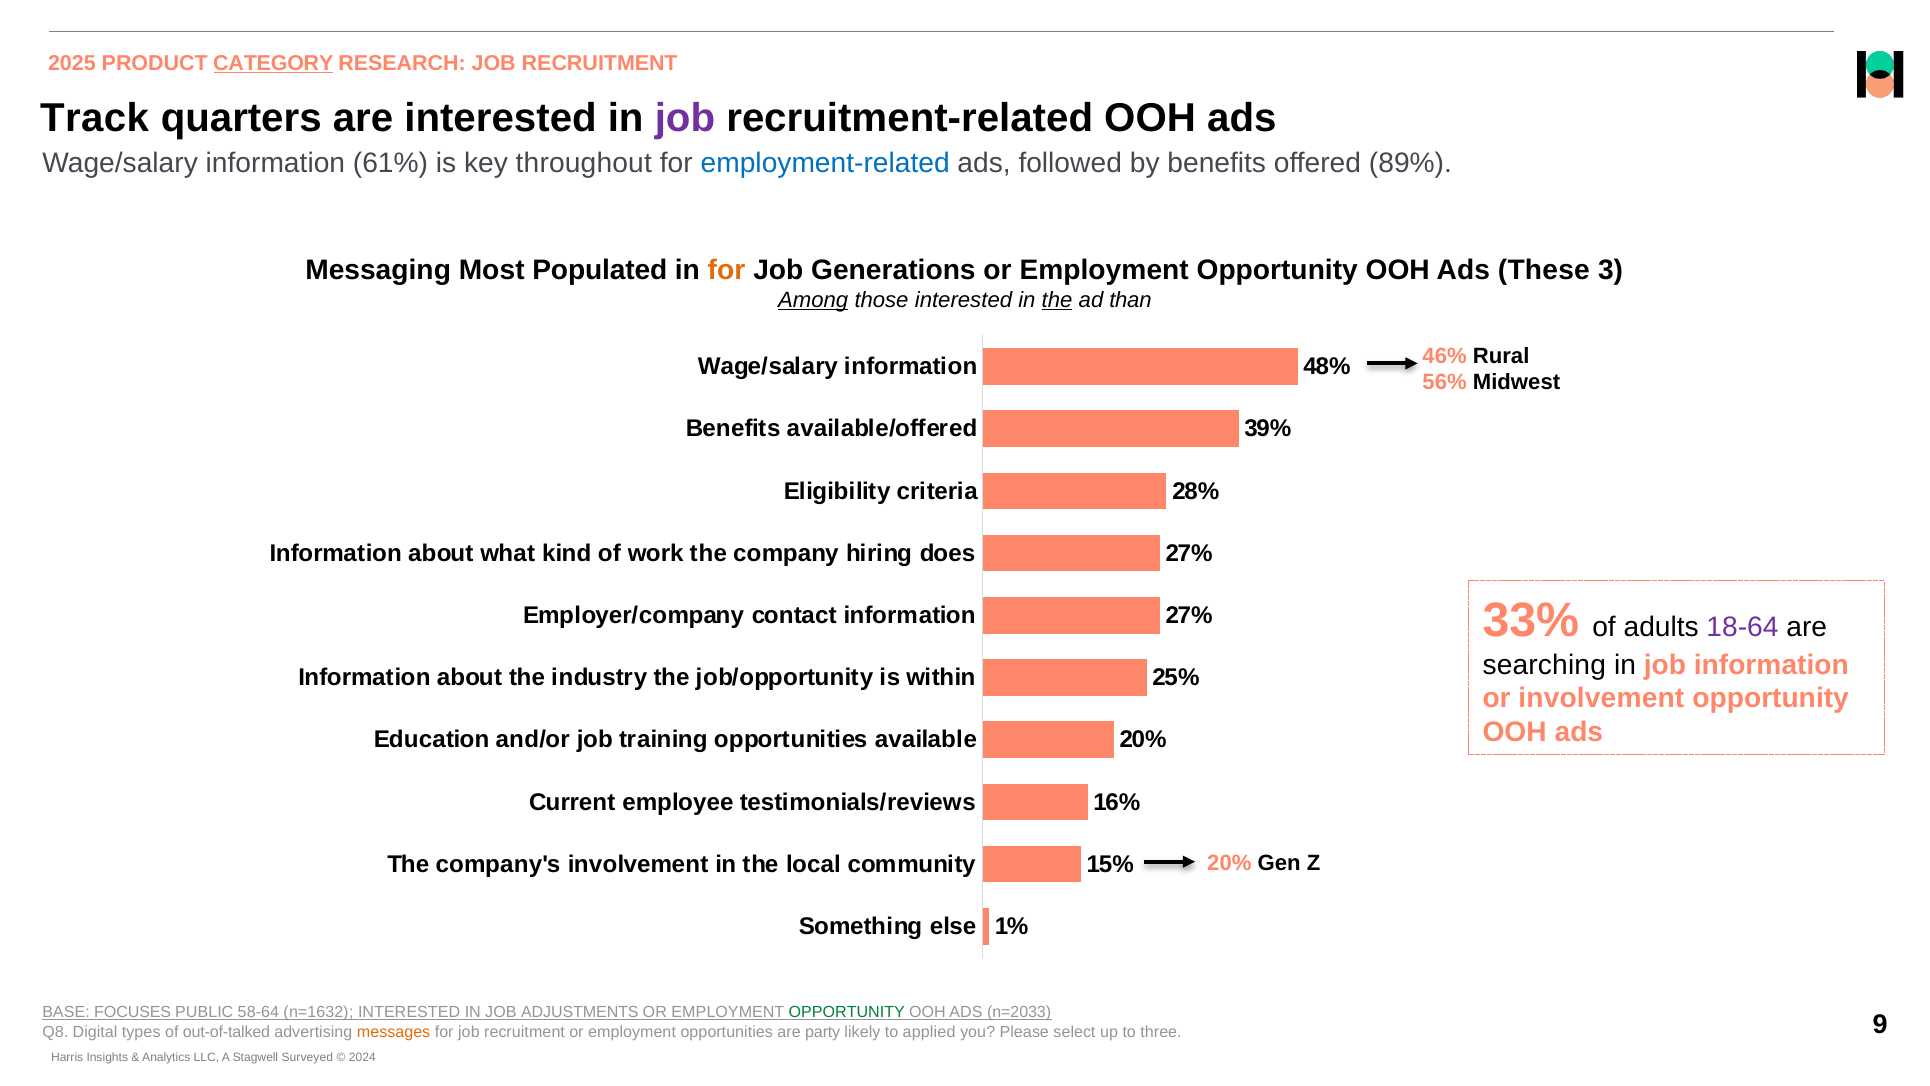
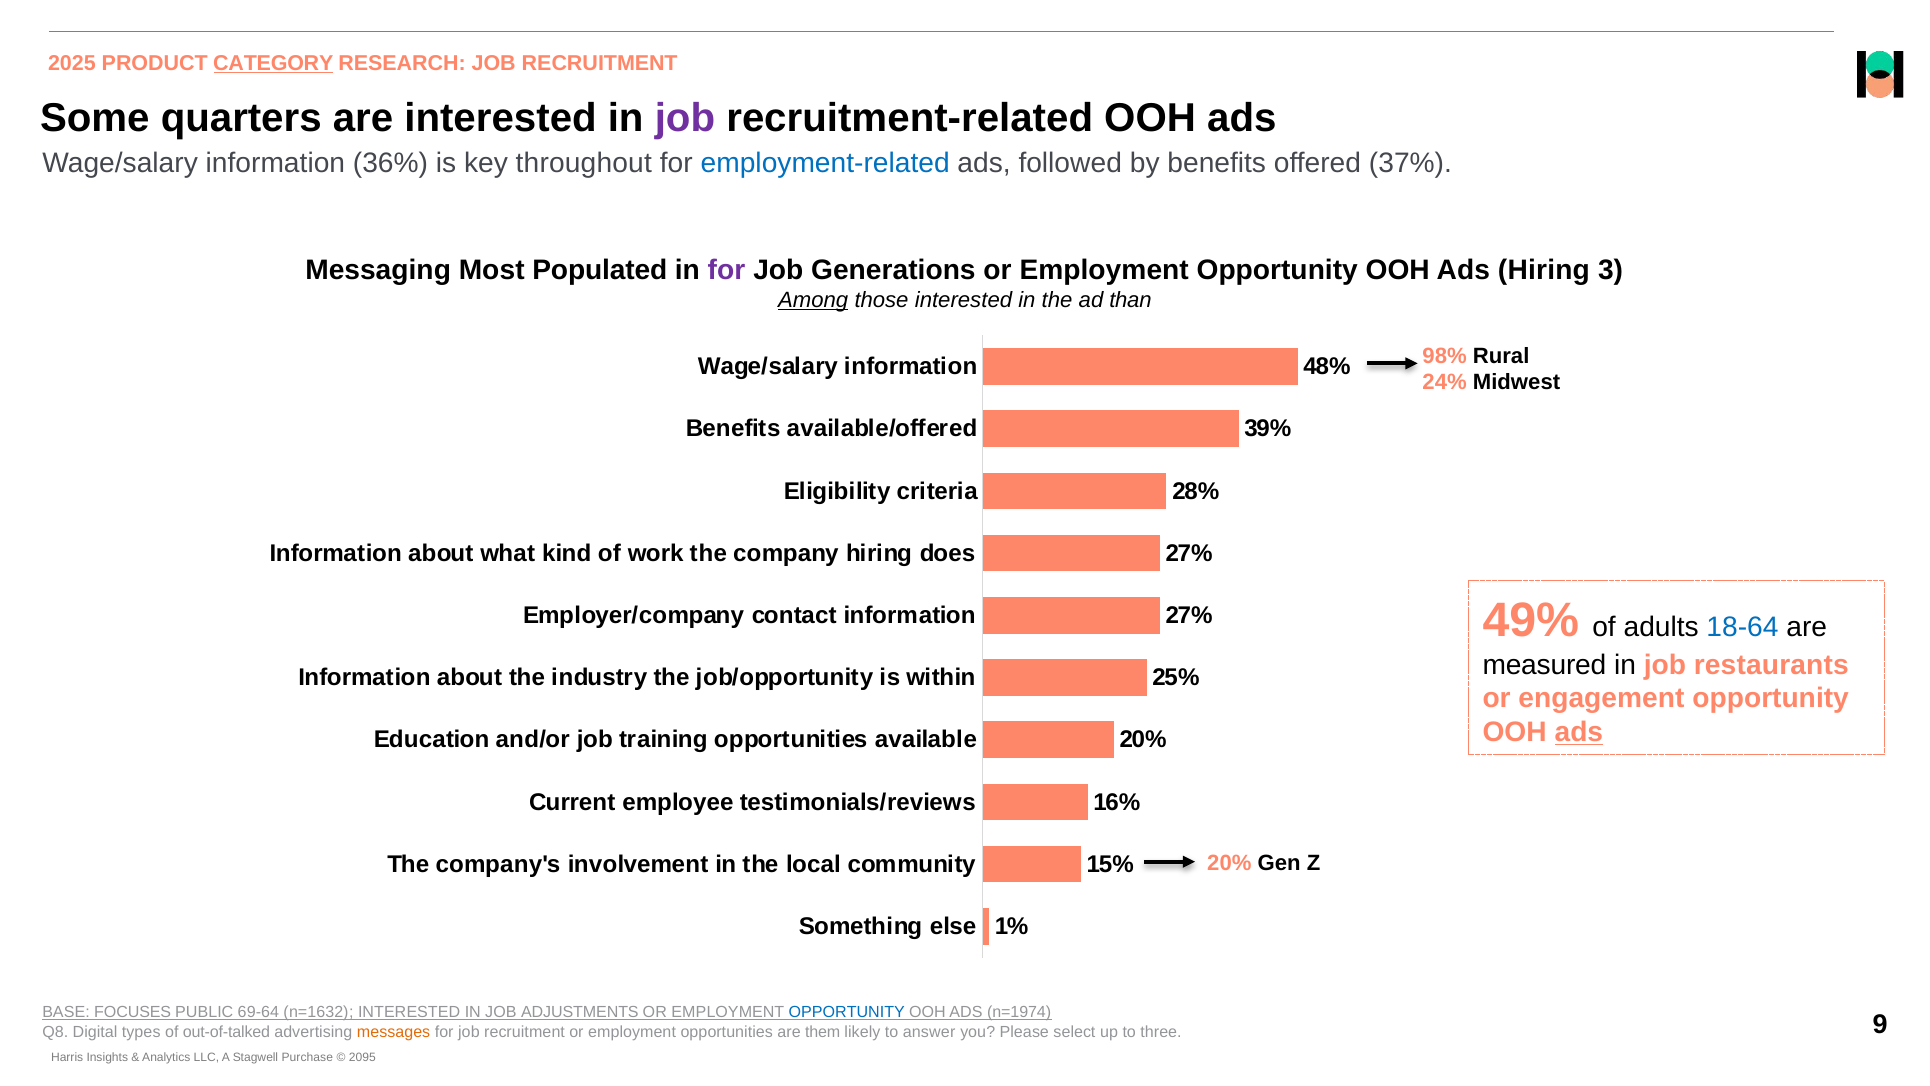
Track: Track -> Some
61%: 61% -> 36%
89%: 89% -> 37%
for at (727, 270) colour: orange -> purple
Ads These: These -> Hiring
the at (1057, 300) underline: present -> none
46%: 46% -> 98%
56%: 56% -> 24%
33%: 33% -> 49%
18-64 colour: purple -> blue
searching: searching -> measured
job information: information -> restaurants
or involvement: involvement -> engagement
ads at (1579, 732) underline: none -> present
58-64: 58-64 -> 69-64
OPPORTUNITY at (847, 1012) colour: green -> blue
n=2033: n=2033 -> n=1974
party: party -> them
applied: applied -> answer
Surveyed: Surveyed -> Purchase
2024: 2024 -> 2095
